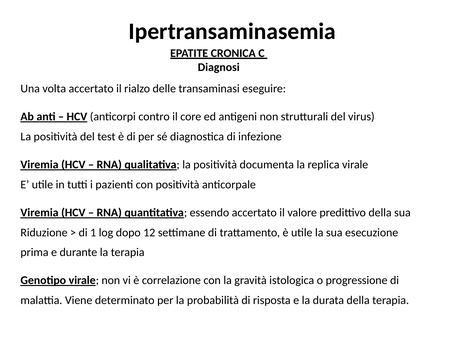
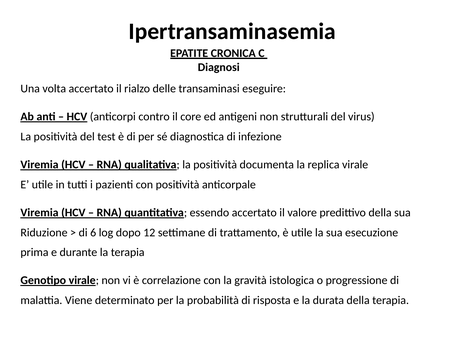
1: 1 -> 6
